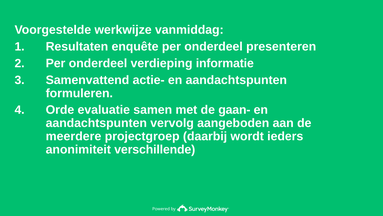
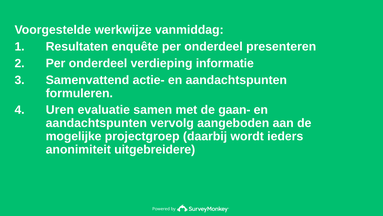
Orde: Orde -> Uren
meerdere: meerdere -> mogelijke
verschillende: verschillende -> uitgebreidere
